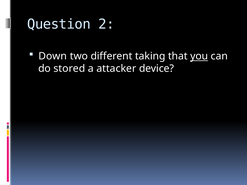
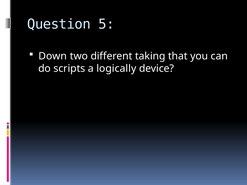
2: 2 -> 5
you underline: present -> none
stored: stored -> scripts
attacker: attacker -> logically
